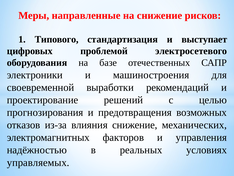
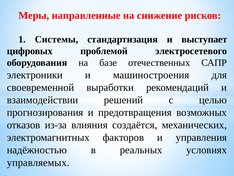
Типового: Типового -> Системы
проектирование: проектирование -> взаимодействии
влияния снижение: снижение -> создаётся
